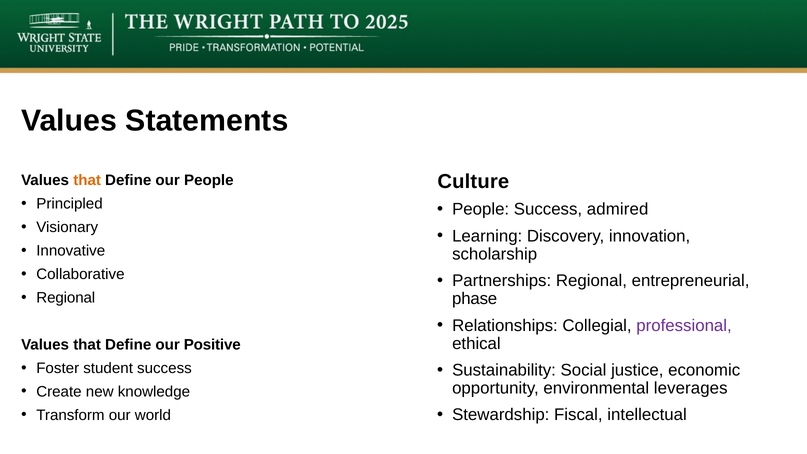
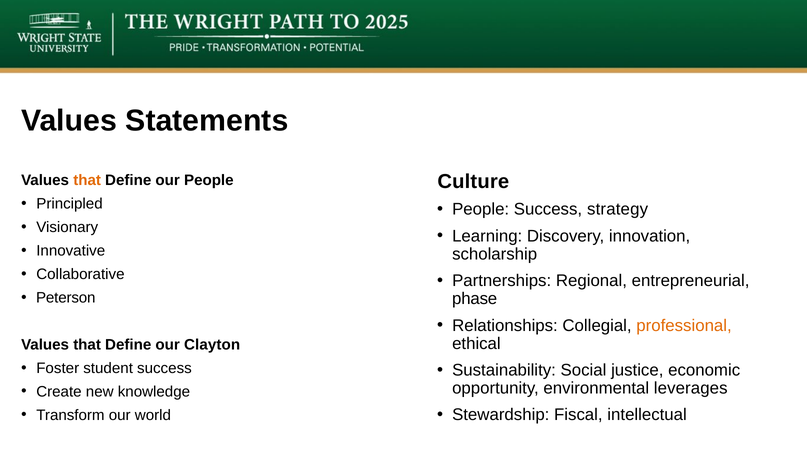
admired: admired -> strategy
Regional at (66, 298): Regional -> Peterson
professional colour: purple -> orange
Positive: Positive -> Clayton
